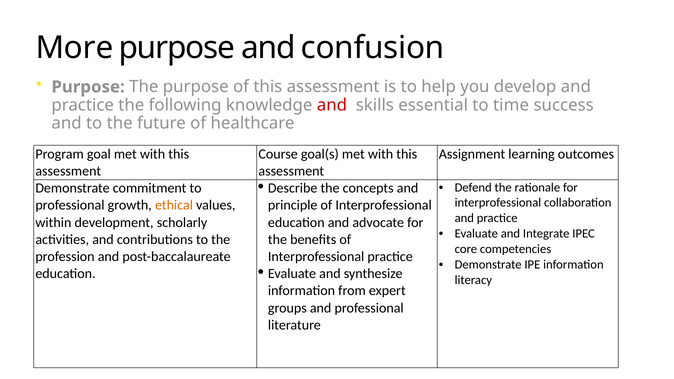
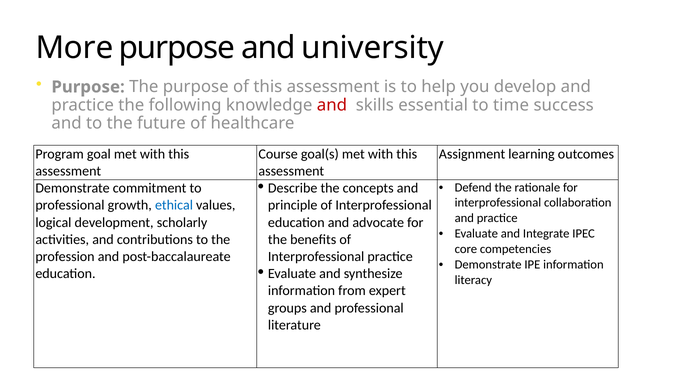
confusion: confusion -> university
ethical colour: orange -> blue
within: within -> logical
